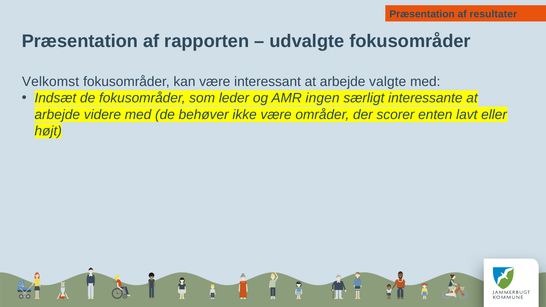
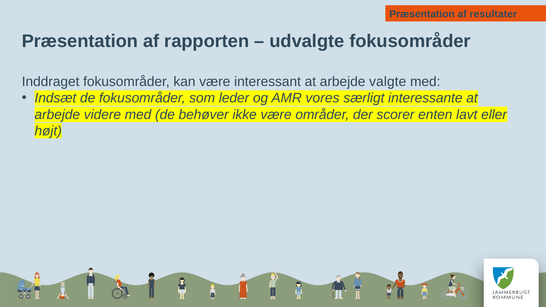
Velkomst: Velkomst -> Inddraget
ingen: ingen -> vores
